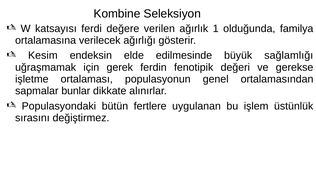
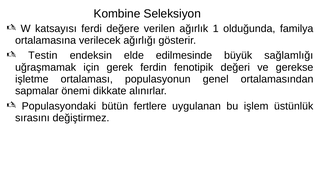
Kesim: Kesim -> Testin
bunlar: bunlar -> önemi
